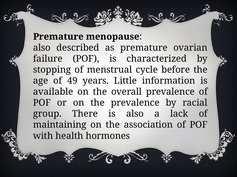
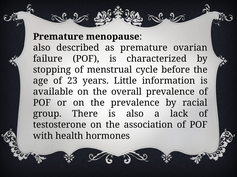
49: 49 -> 23
maintaining: maintaining -> testosterone
